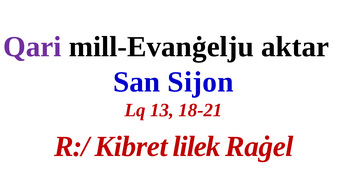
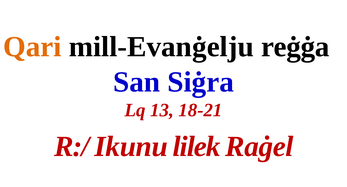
Qari colour: purple -> orange
aktar: aktar -> reġġa
Sijon: Sijon -> Siġra
Kibret: Kibret -> Ikunu
